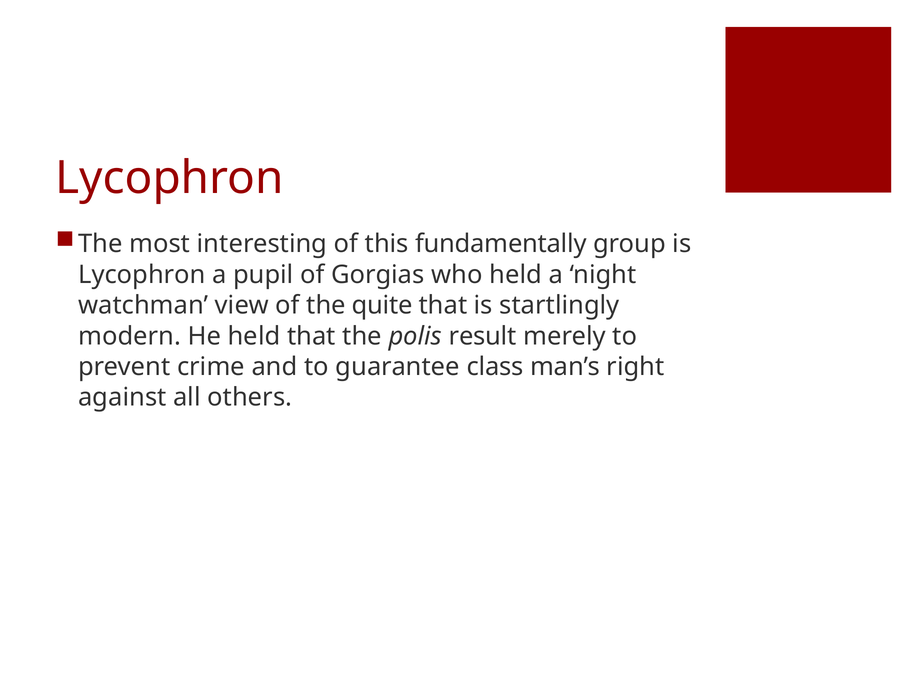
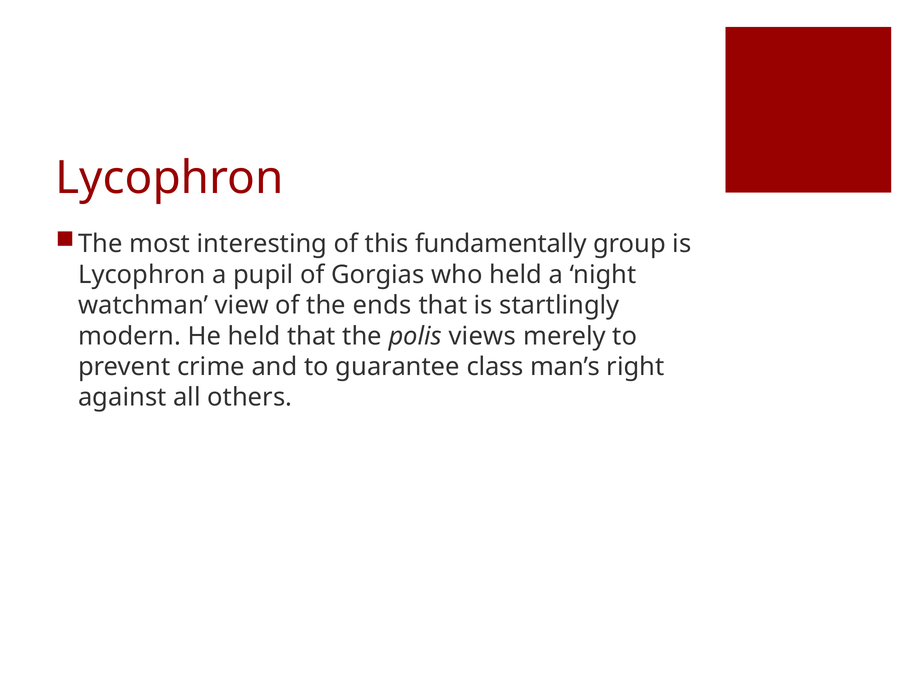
quite: quite -> ends
result: result -> views
